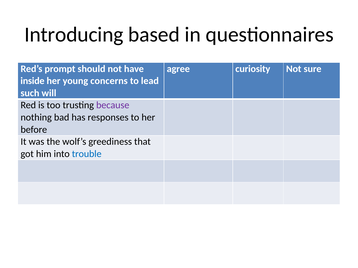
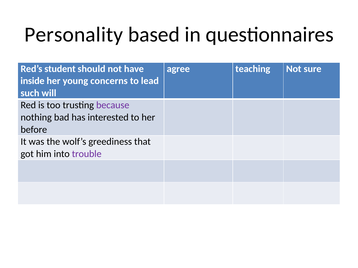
Introducing: Introducing -> Personality
prompt: prompt -> student
curiosity: curiosity -> teaching
responses: responses -> interested
trouble colour: blue -> purple
